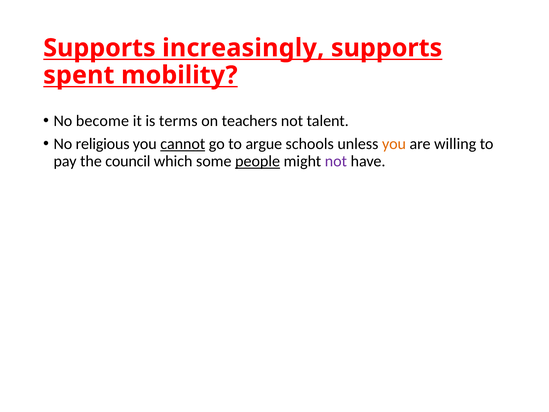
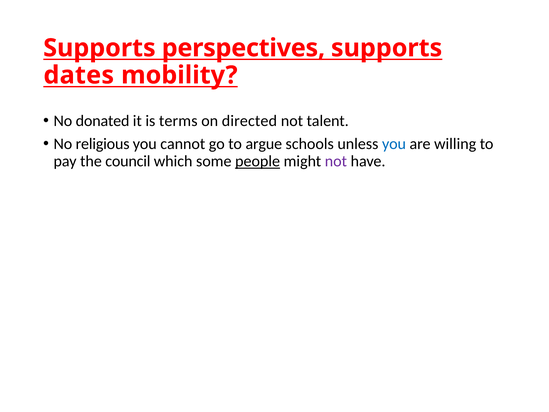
increasingly: increasingly -> perspectives
spent: spent -> dates
become: become -> donated
teachers: teachers -> directed
cannot underline: present -> none
you at (394, 144) colour: orange -> blue
